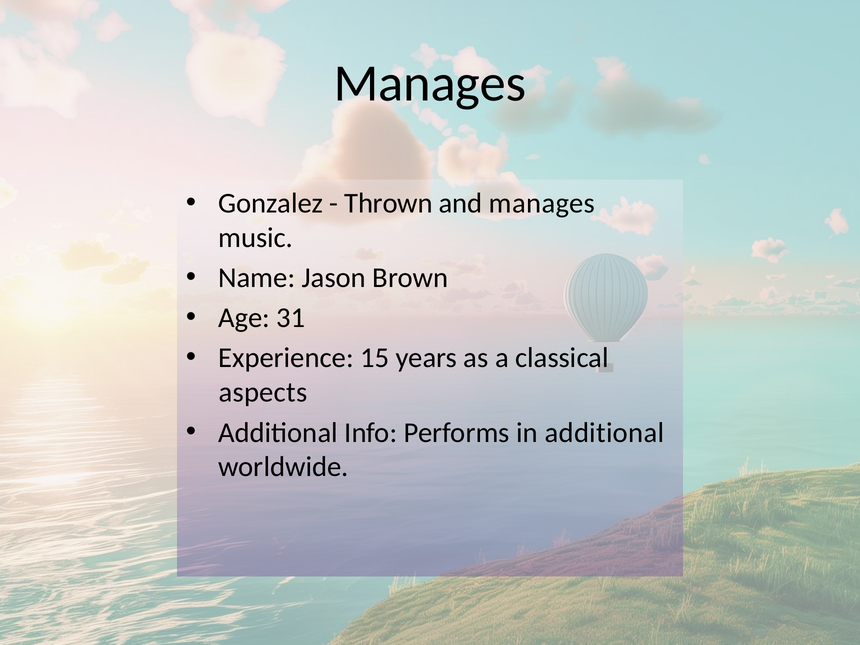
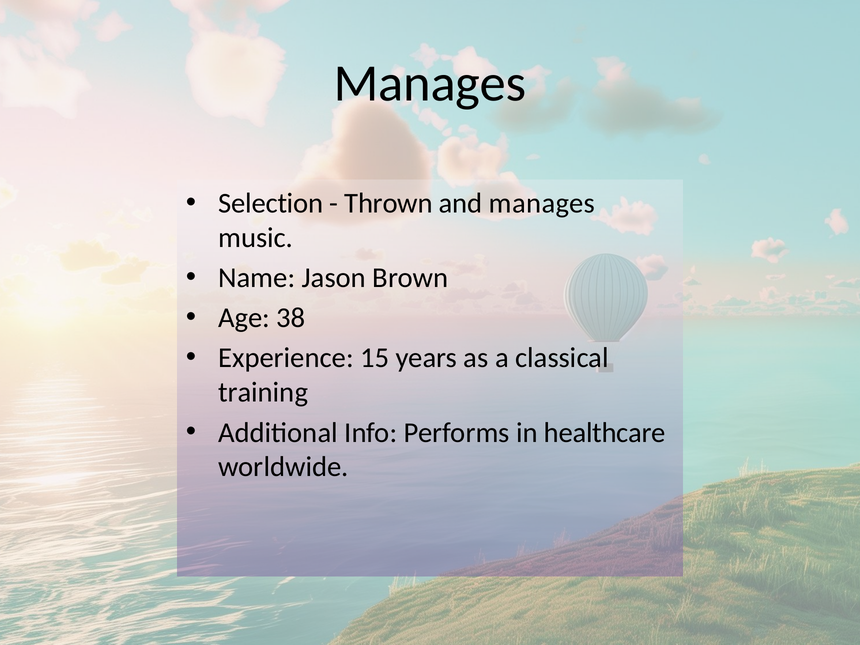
Gonzalez: Gonzalez -> Selection
31: 31 -> 38
aspects: aspects -> training
in additional: additional -> healthcare
